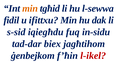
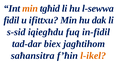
in-sidu: in-sidu -> in-fidil
ġenbejkom: ġenbejkom -> saħansitra
l-ikel colour: red -> orange
